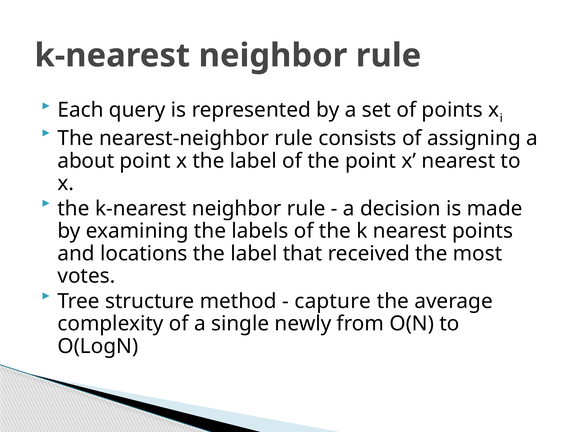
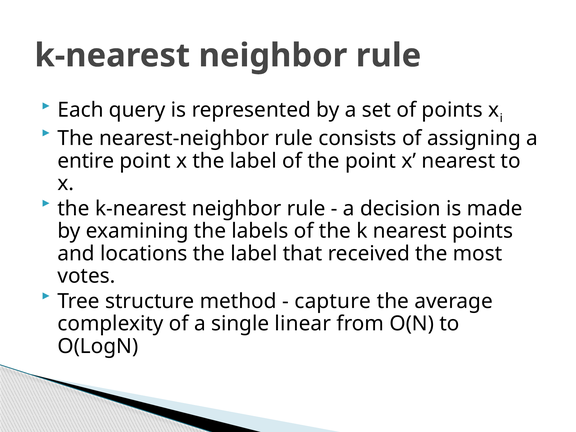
about: about -> entire
newly: newly -> linear
